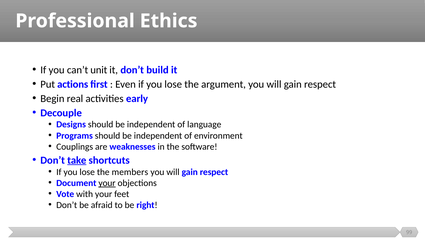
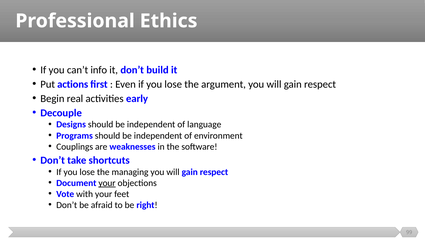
unit: unit -> info
take underline: present -> none
members: members -> managing
